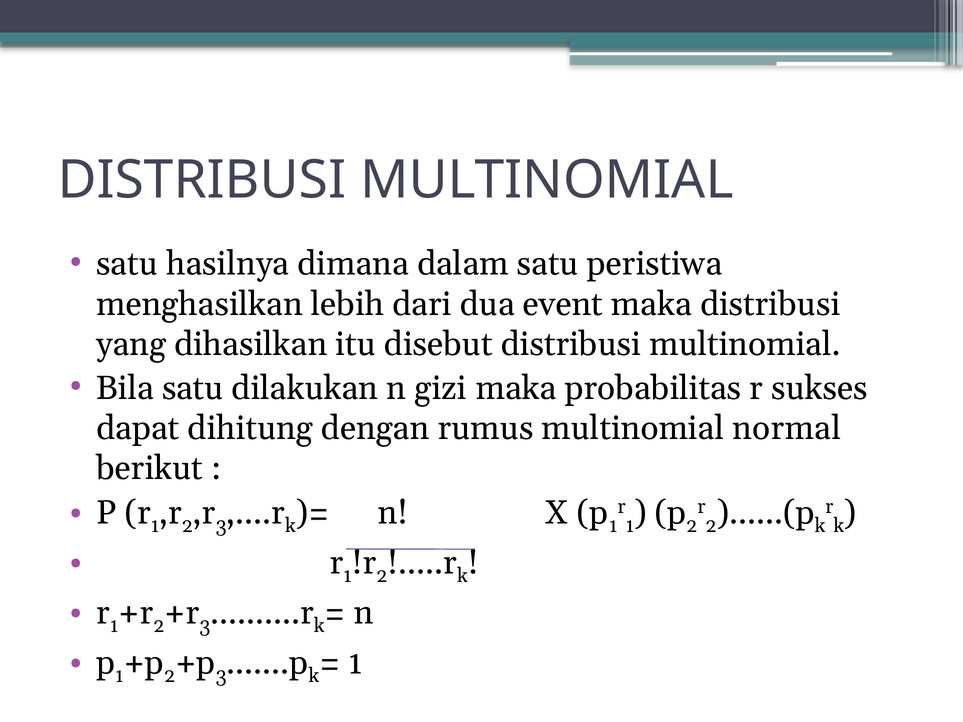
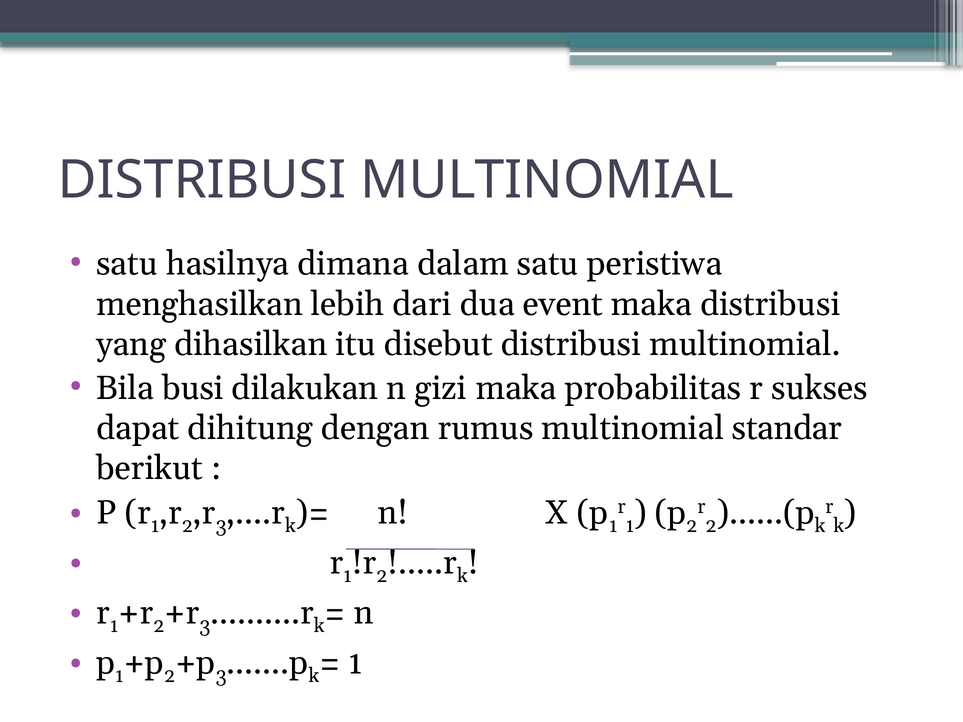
Bila satu: satu -> busi
normal: normal -> standar
